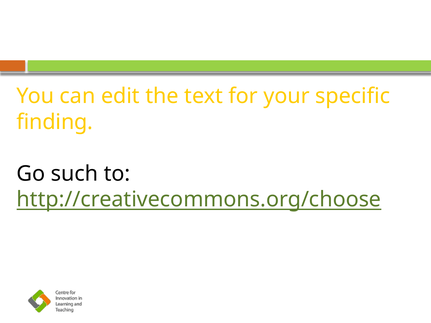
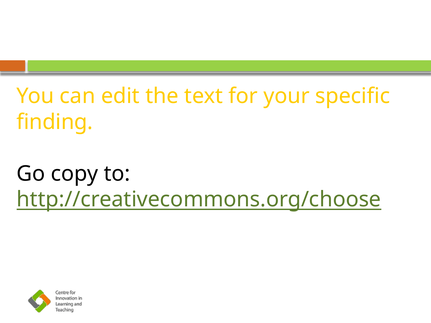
such: such -> copy
